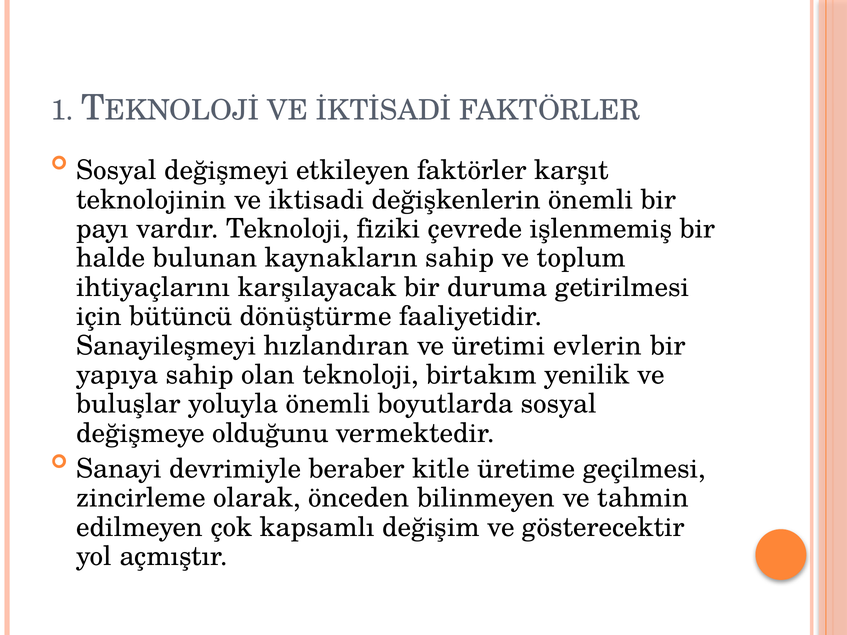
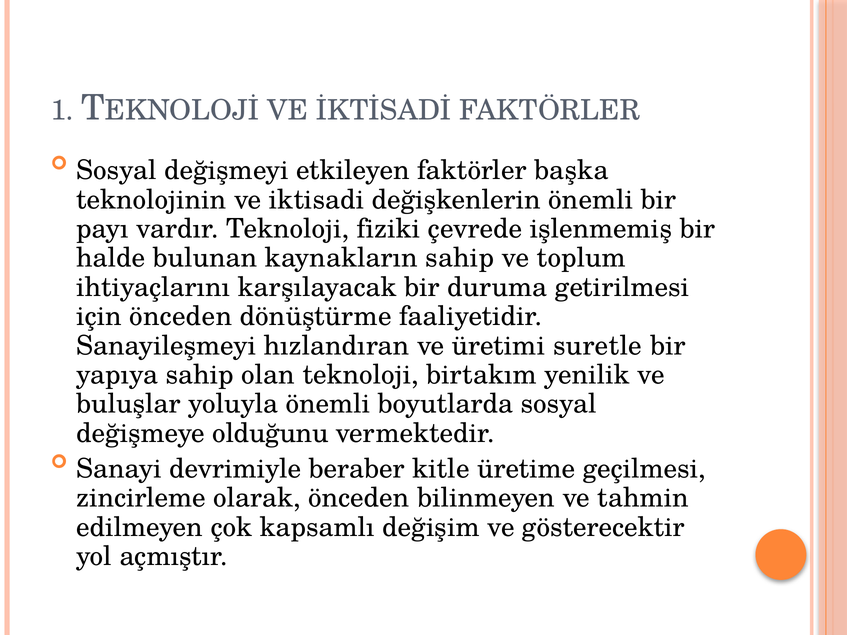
karşıt: karşıt -> başka
için bütüncü: bütüncü -> önceden
evlerin: evlerin -> suretle
